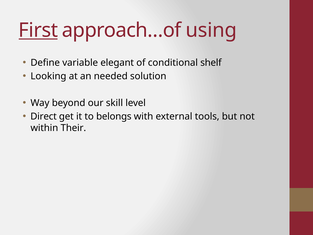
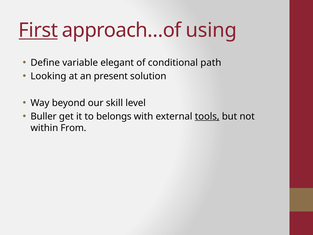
shelf: shelf -> path
needed: needed -> present
Direct: Direct -> Buller
tools underline: none -> present
Their: Their -> From
